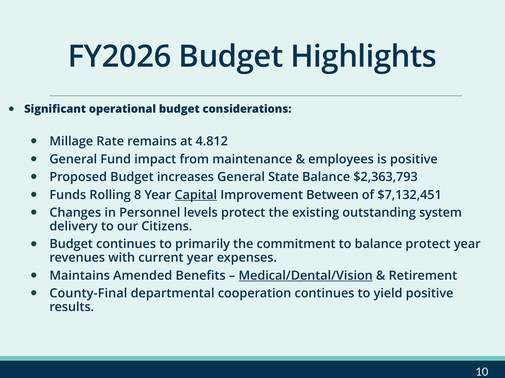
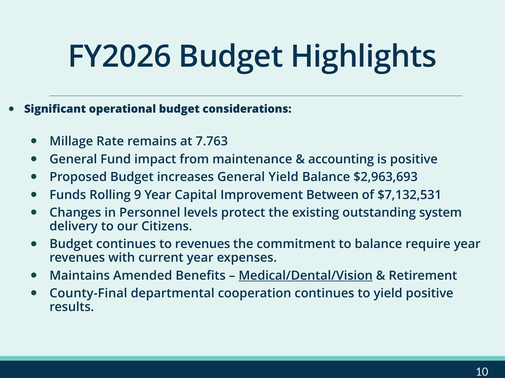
4.812: 4.812 -> 7.763
employees: employees -> accounting
General State: State -> Yield
$2,363,793: $2,363,793 -> $2,963,693
8: 8 -> 9
Capital underline: present -> none
$7,132,451: $7,132,451 -> $7,132,531
to primarily: primarily -> revenues
balance protect: protect -> require
